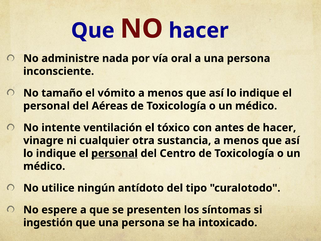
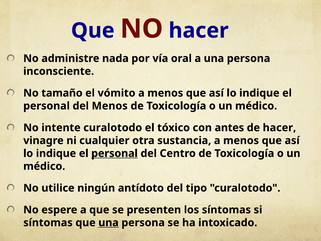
del Aéreas: Aéreas -> Menos
intente ventilación: ventilación -> curalotodo
ingestión at (48, 222): ingestión -> síntomas
una at (109, 222) underline: none -> present
